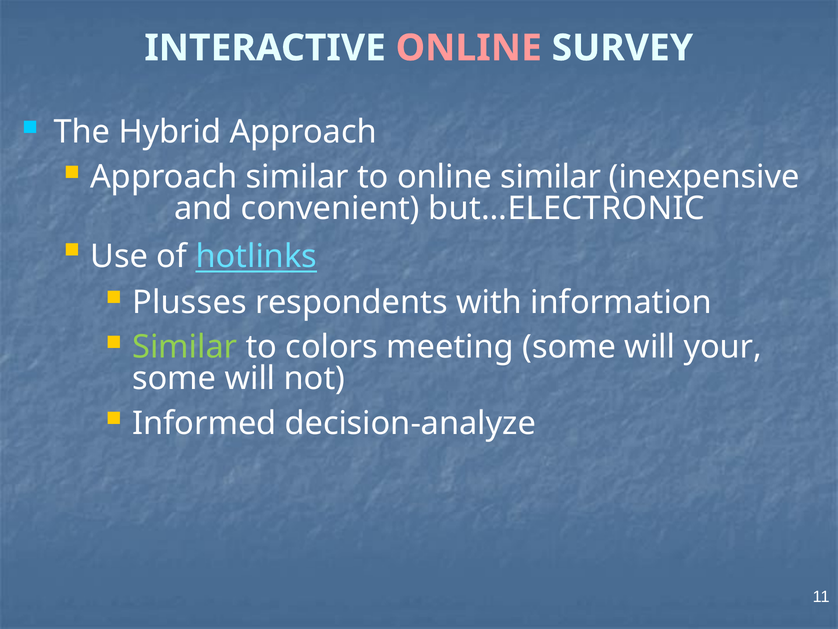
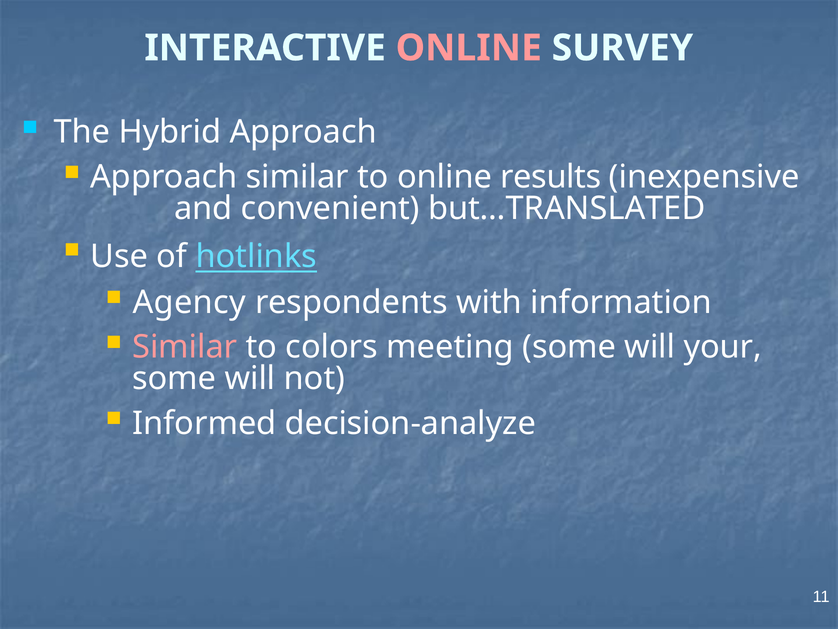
online similar: similar -> results
but…ELECTRONIC: but…ELECTRONIC -> but…TRANSLATED
Plusses: Plusses -> Agency
Similar at (185, 347) colour: light green -> pink
